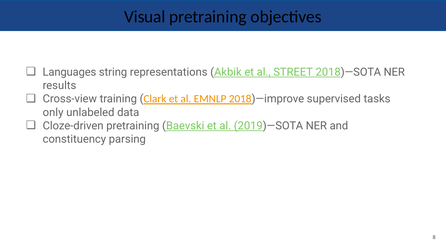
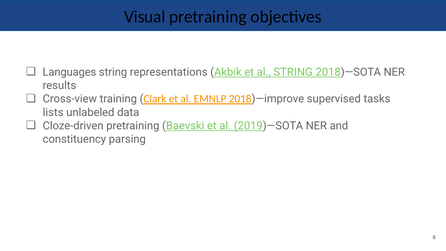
al STREET: STREET -> STRING
only: only -> lists
